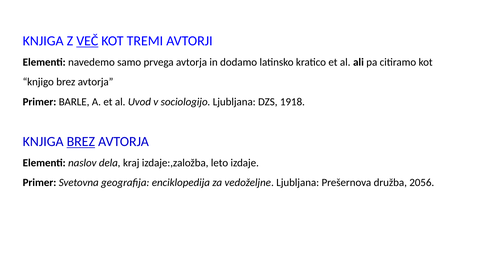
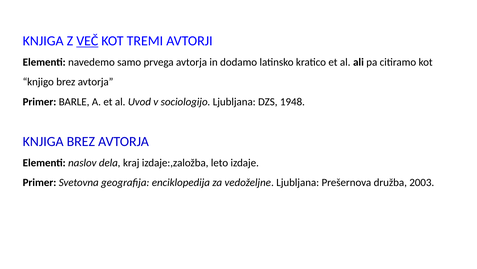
1918: 1918 -> 1948
BREZ at (81, 141) underline: present -> none
2056: 2056 -> 2003
